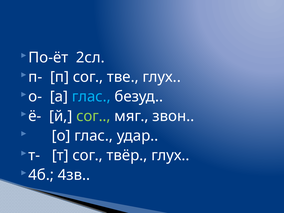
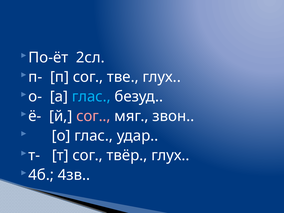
сог at (93, 116) colour: light green -> pink
